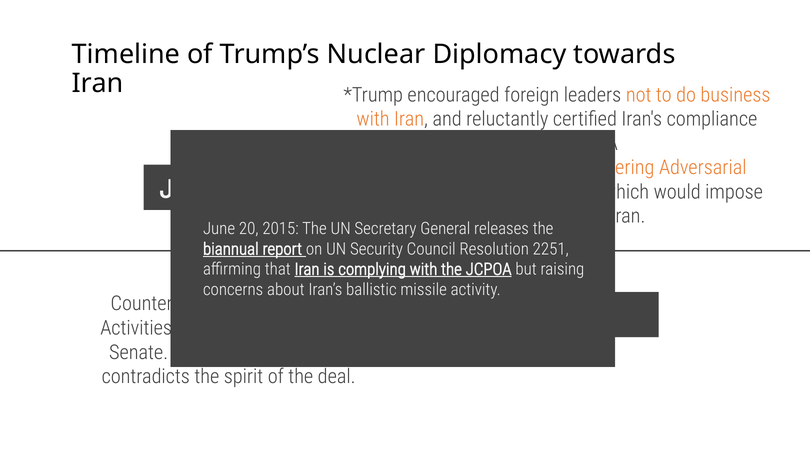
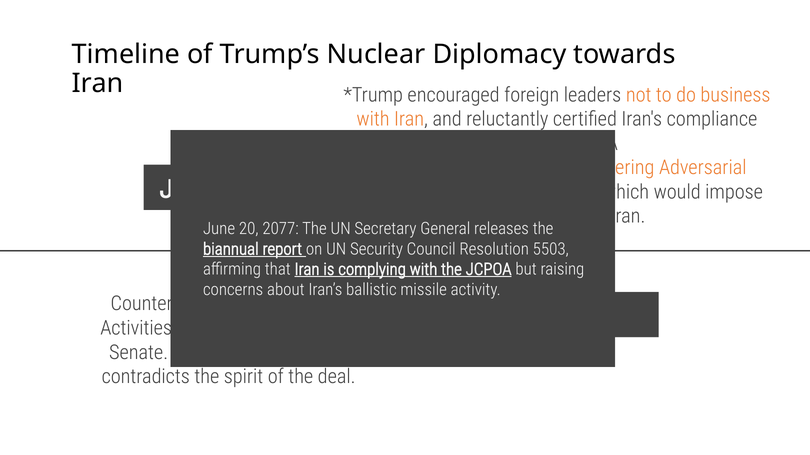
2015: 2015 -> 2077
2251: 2251 -> 5503
